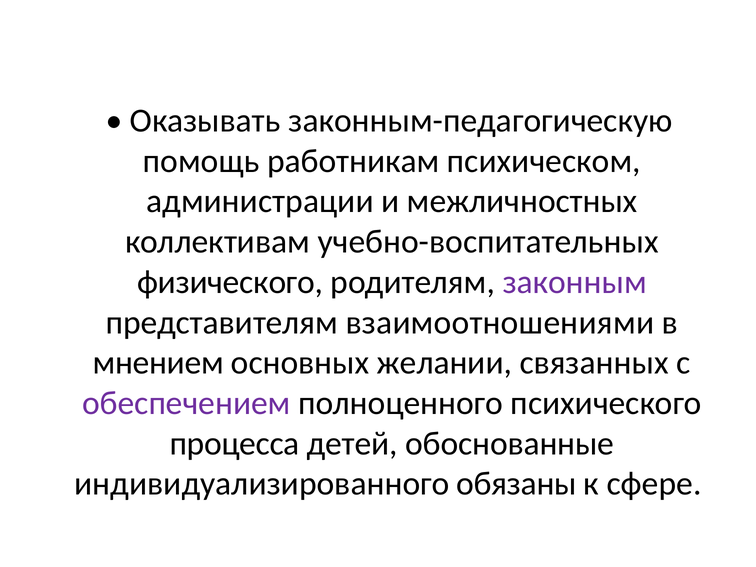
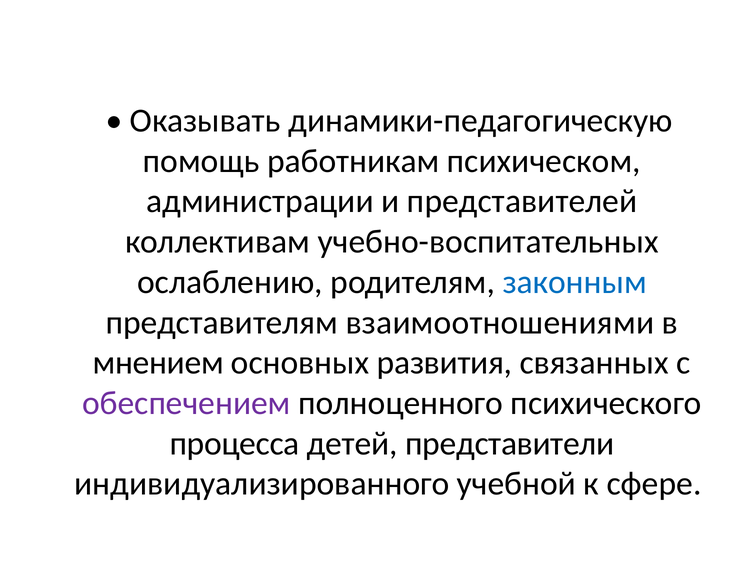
законным-педагогическую: законным-педагогическую -> динамики-педагогическую
межличностных: межличностных -> представителей
физического: физического -> ослаблению
законным colour: purple -> blue
желании: желании -> развития
обоснованные: обоснованные -> представители
обязаны: обязаны -> учебной
